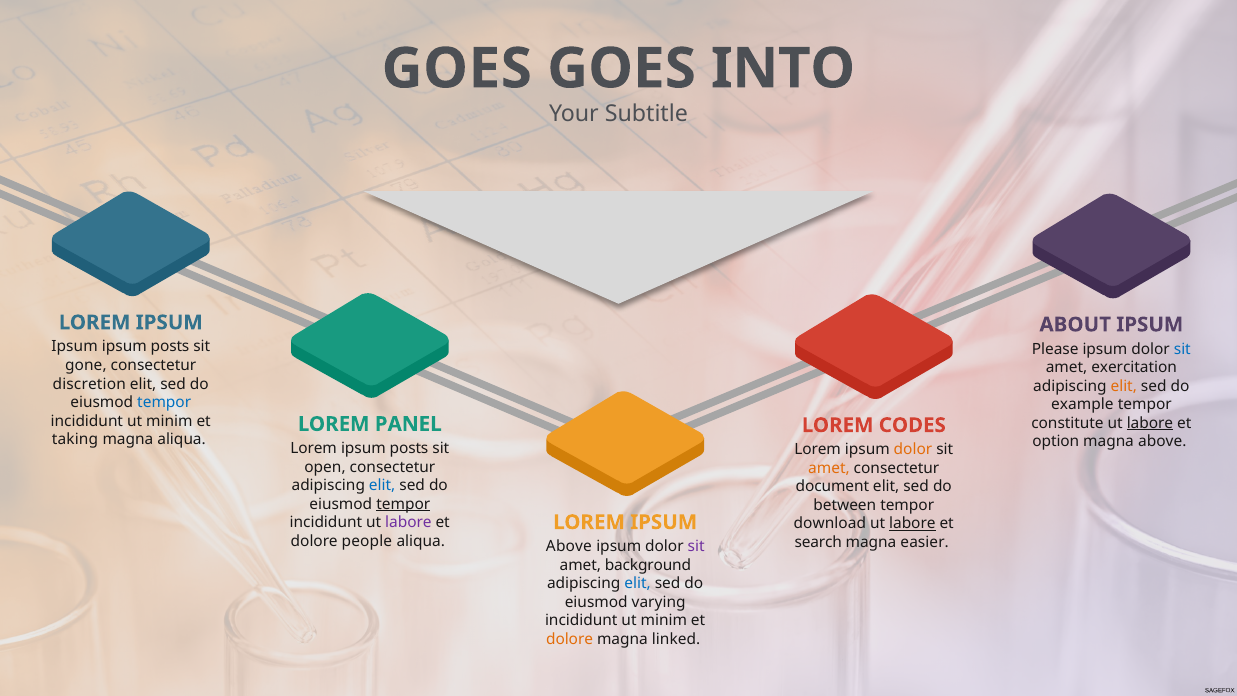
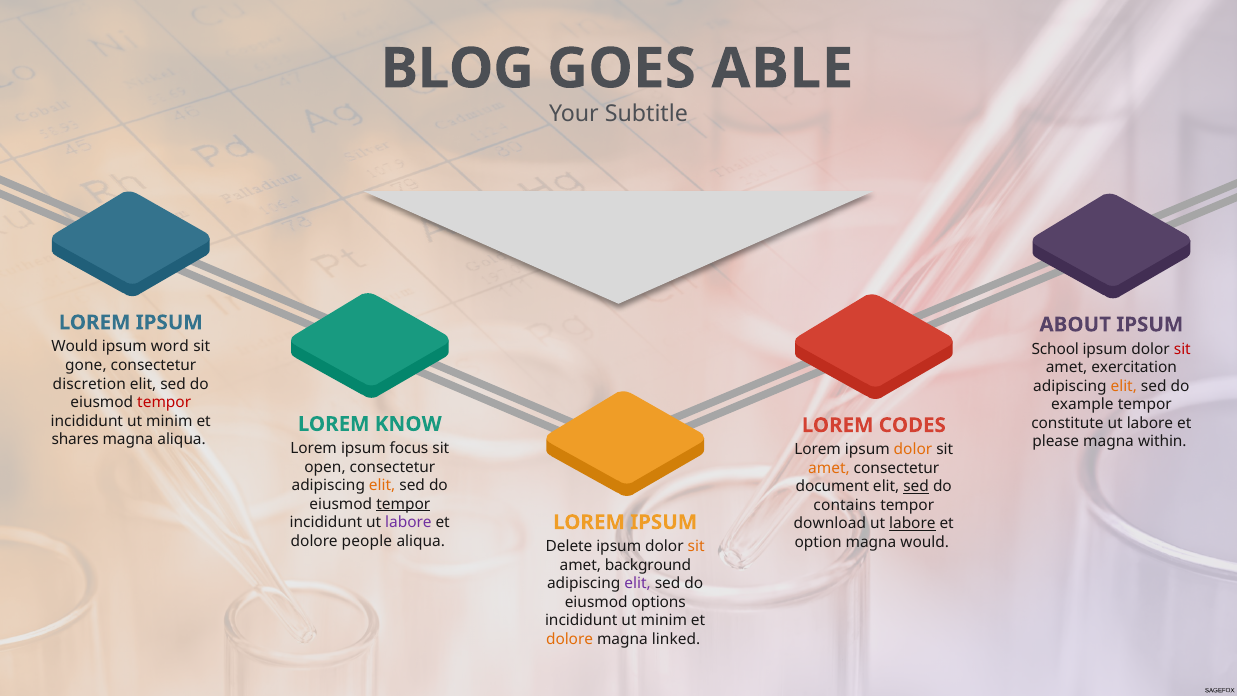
GOES at (457, 69): GOES -> BLOG
INTO: INTO -> ABLE
Ipsum at (75, 347): Ipsum -> Would
posts at (170, 347): posts -> word
Please: Please -> School
sit at (1182, 349) colour: blue -> red
tempor at (164, 402) colour: blue -> red
labore at (1150, 423) underline: present -> none
PANEL: PANEL -> KNOW
taking: taking -> shares
option: option -> please
magna above: above -> within
Lorem ipsum posts: posts -> focus
elit at (382, 485) colour: blue -> orange
sed at (916, 487) underline: none -> present
between: between -> contains
search: search -> option
magna easier: easier -> would
Above at (569, 547): Above -> Delete
sit at (696, 547) colour: purple -> orange
elit at (638, 584) colour: blue -> purple
varying: varying -> options
